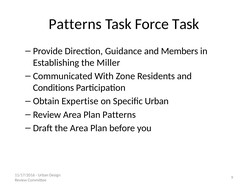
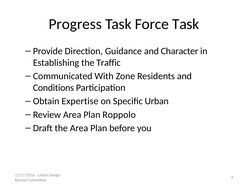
Patterns at (75, 24): Patterns -> Progress
Members: Members -> Character
Miller: Miller -> Traffic
Plan Patterns: Patterns -> Roppolo
